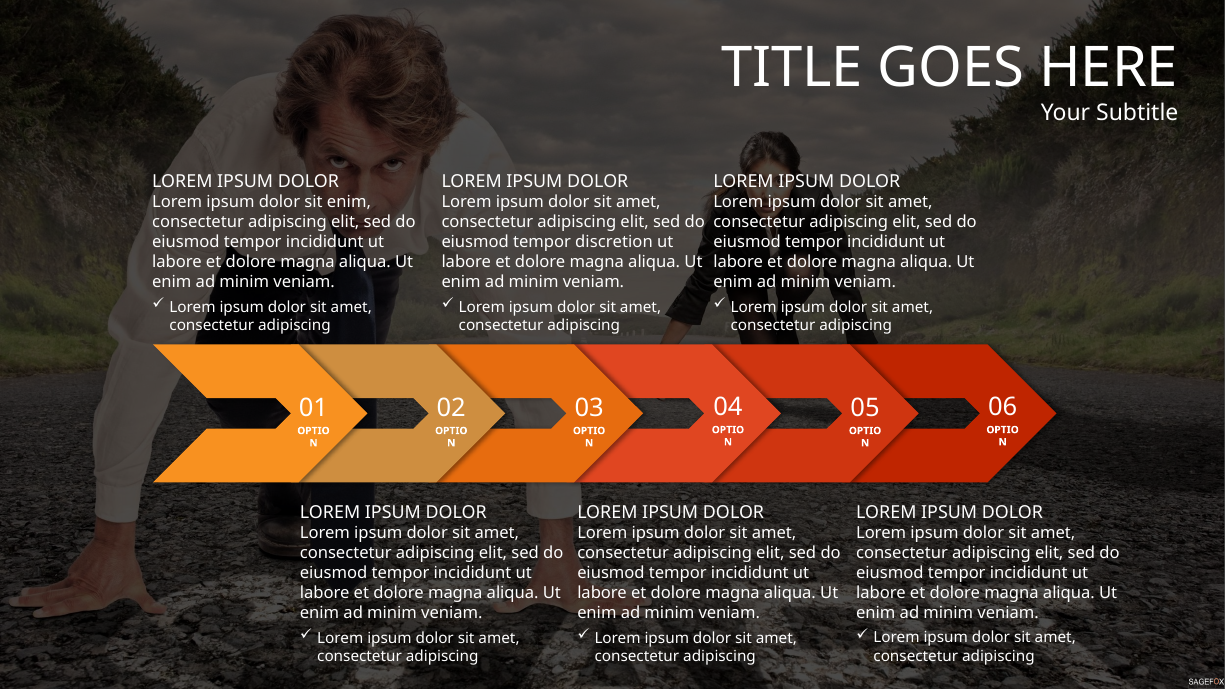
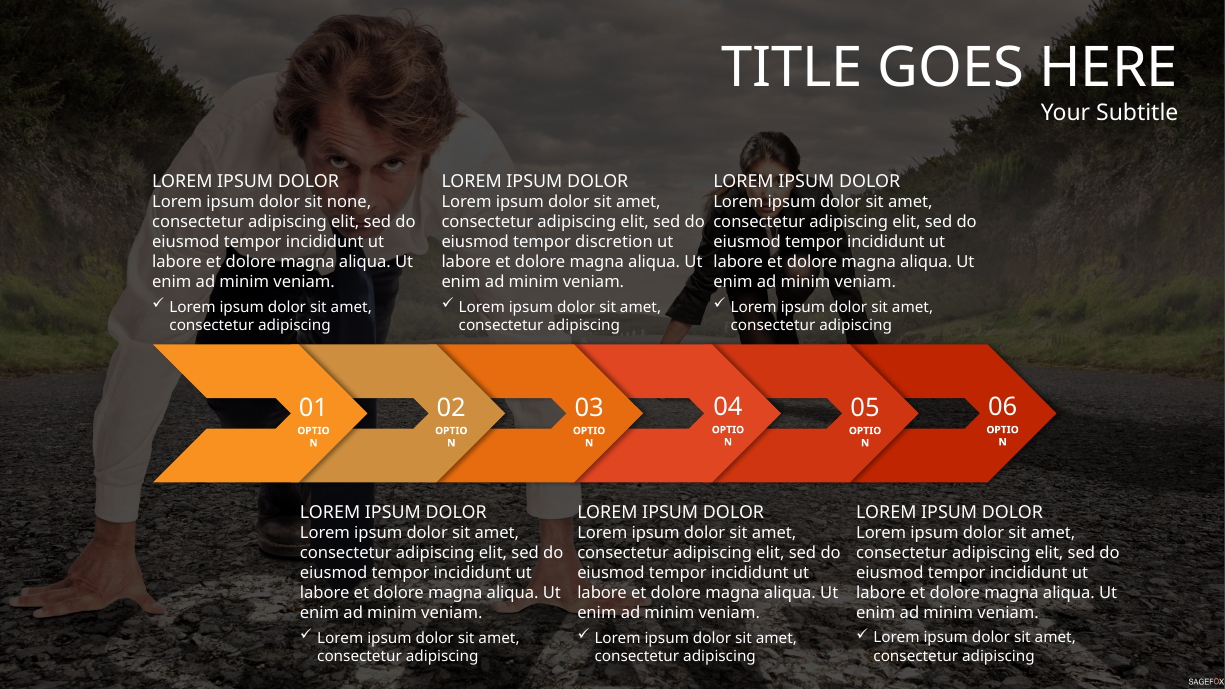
sit enim: enim -> none
